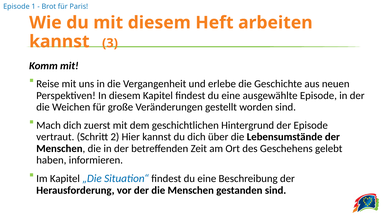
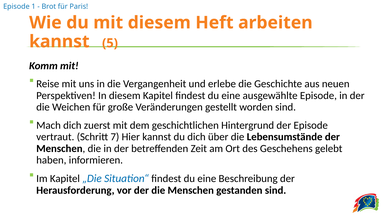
3: 3 -> 5
2: 2 -> 7
